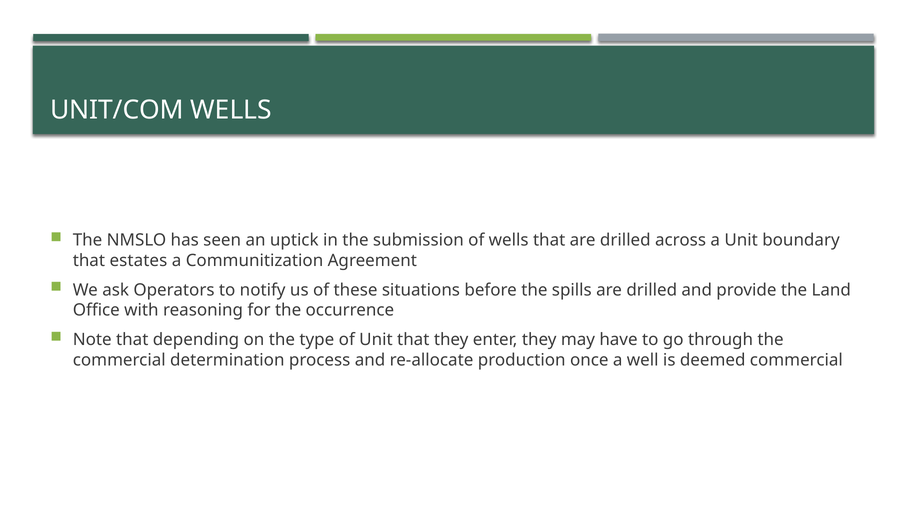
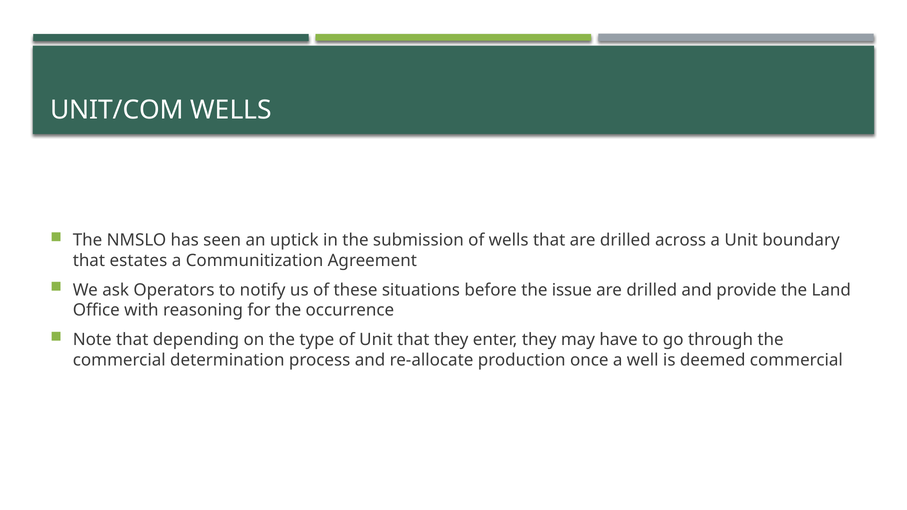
spills: spills -> issue
